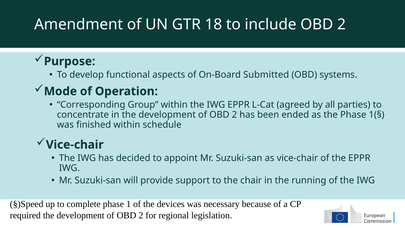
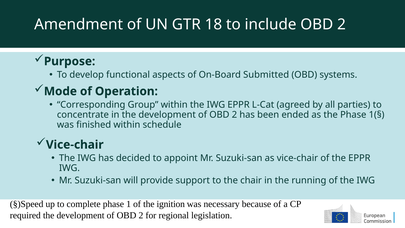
devices: devices -> ignition
